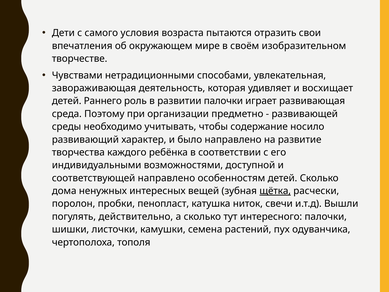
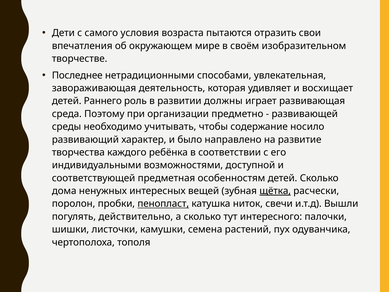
Чувствами: Чувствами -> Последнее
развитии палочки: палочки -> должны
соответствующей направлено: направлено -> предметная
пенопласт underline: none -> present
